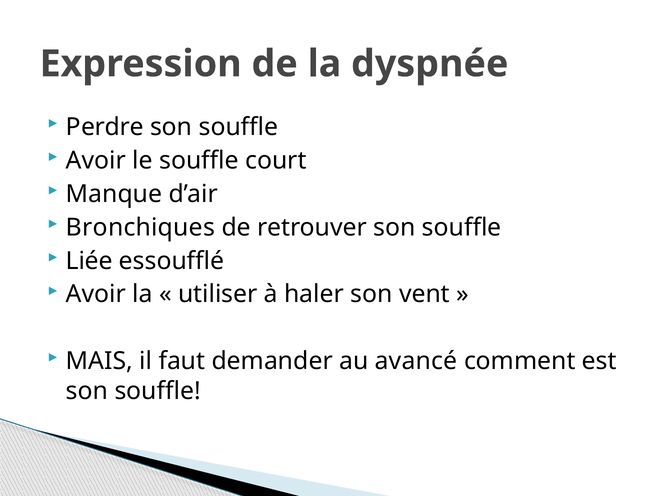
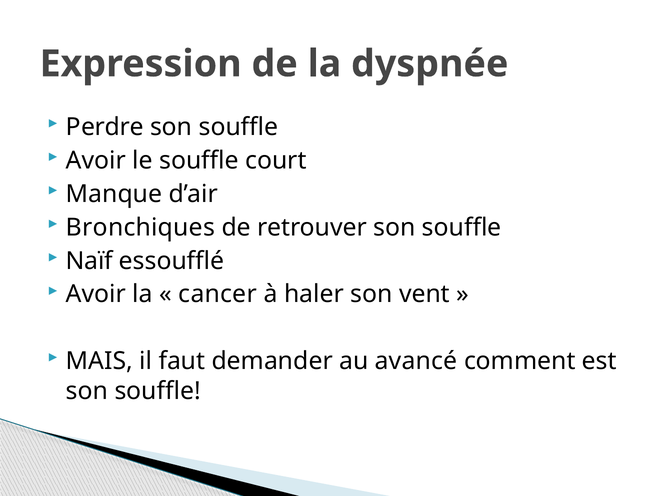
Liée: Liée -> Naïf
utiliser: utiliser -> cancer
